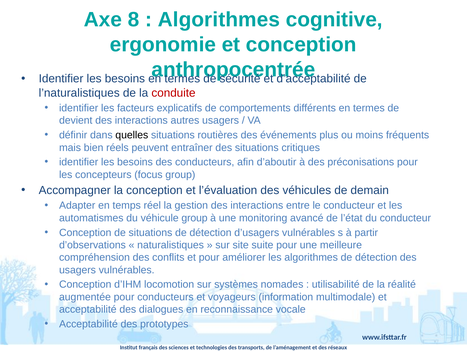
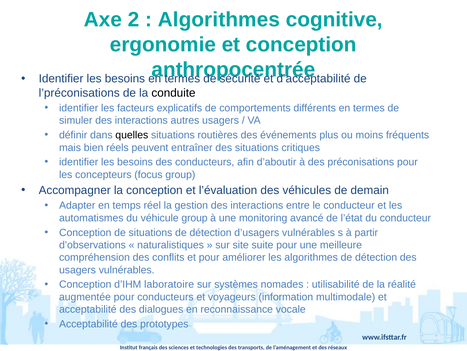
8: 8 -> 2
l’naturalistiques: l’naturalistiques -> l’préconisations
conduite colour: red -> black
devient: devient -> simuler
locomotion: locomotion -> laboratoire
